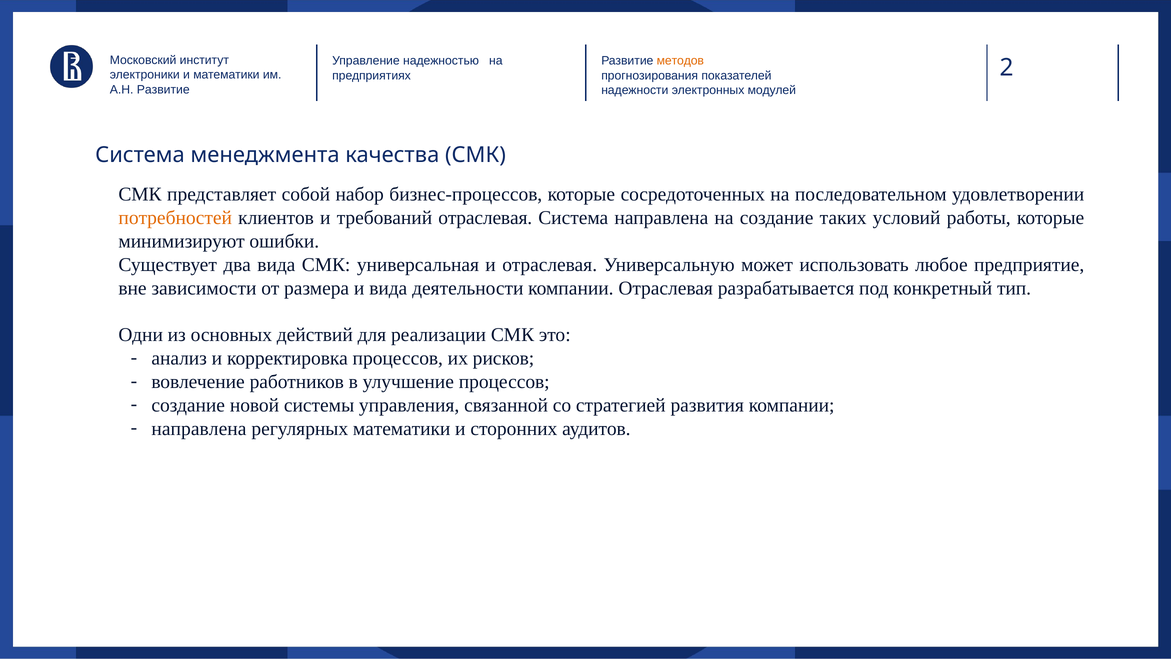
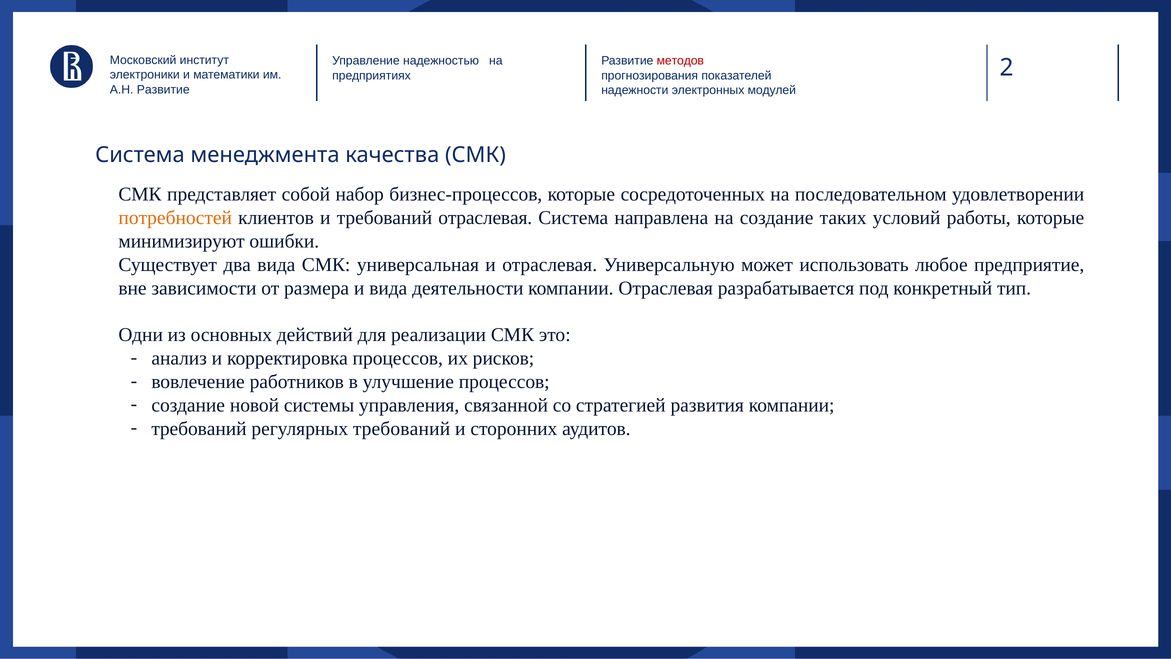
методов colour: orange -> red
направлена at (199, 428): направлена -> требований
регулярных математики: математики -> требований
